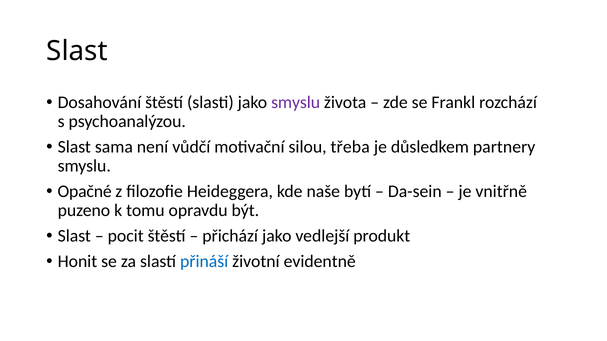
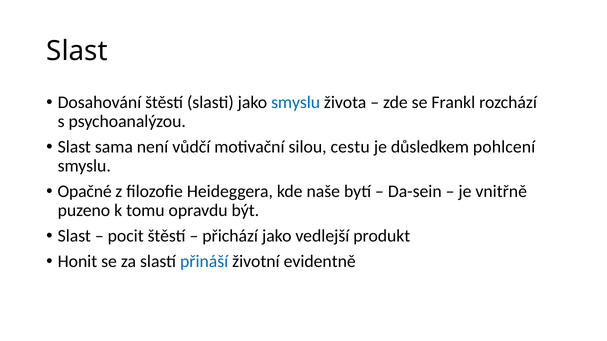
smyslu at (296, 103) colour: purple -> blue
třeba: třeba -> cestu
partnery: partnery -> pohlcení
